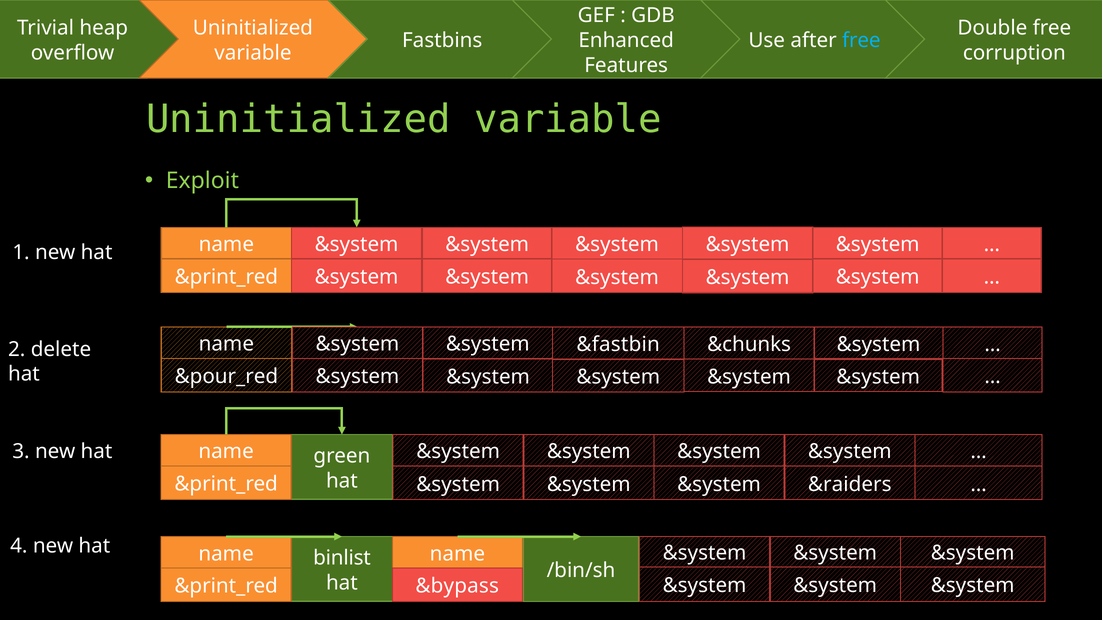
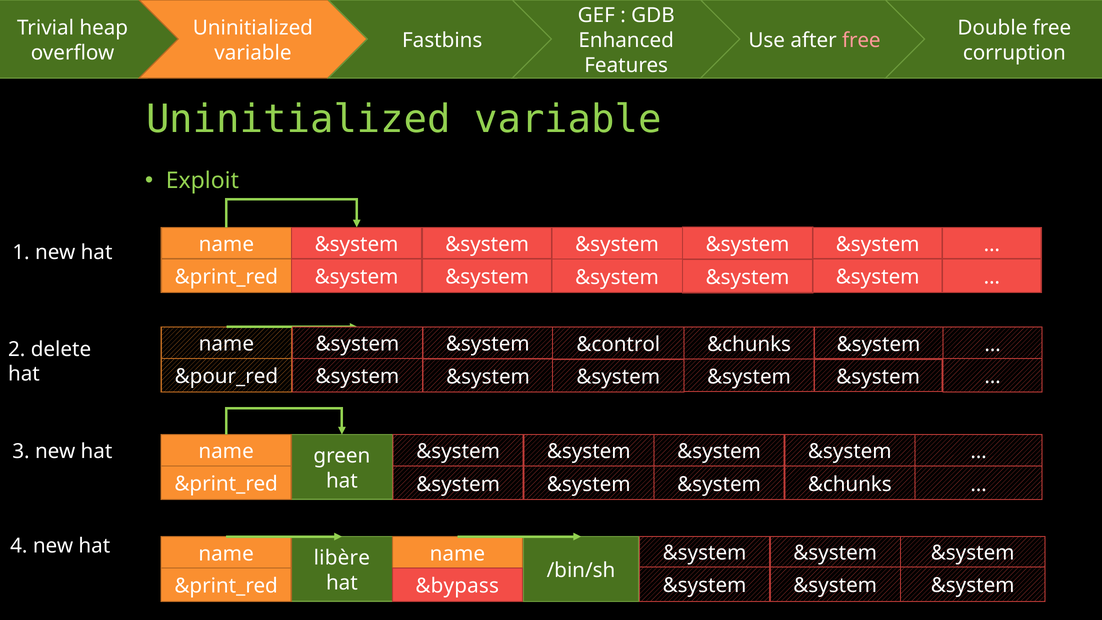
free at (861, 40) colour: light blue -> pink
&fastbin: &fastbin -> &control
&raiders at (850, 484): &raiders -> &chunks
binlist: binlist -> libère
